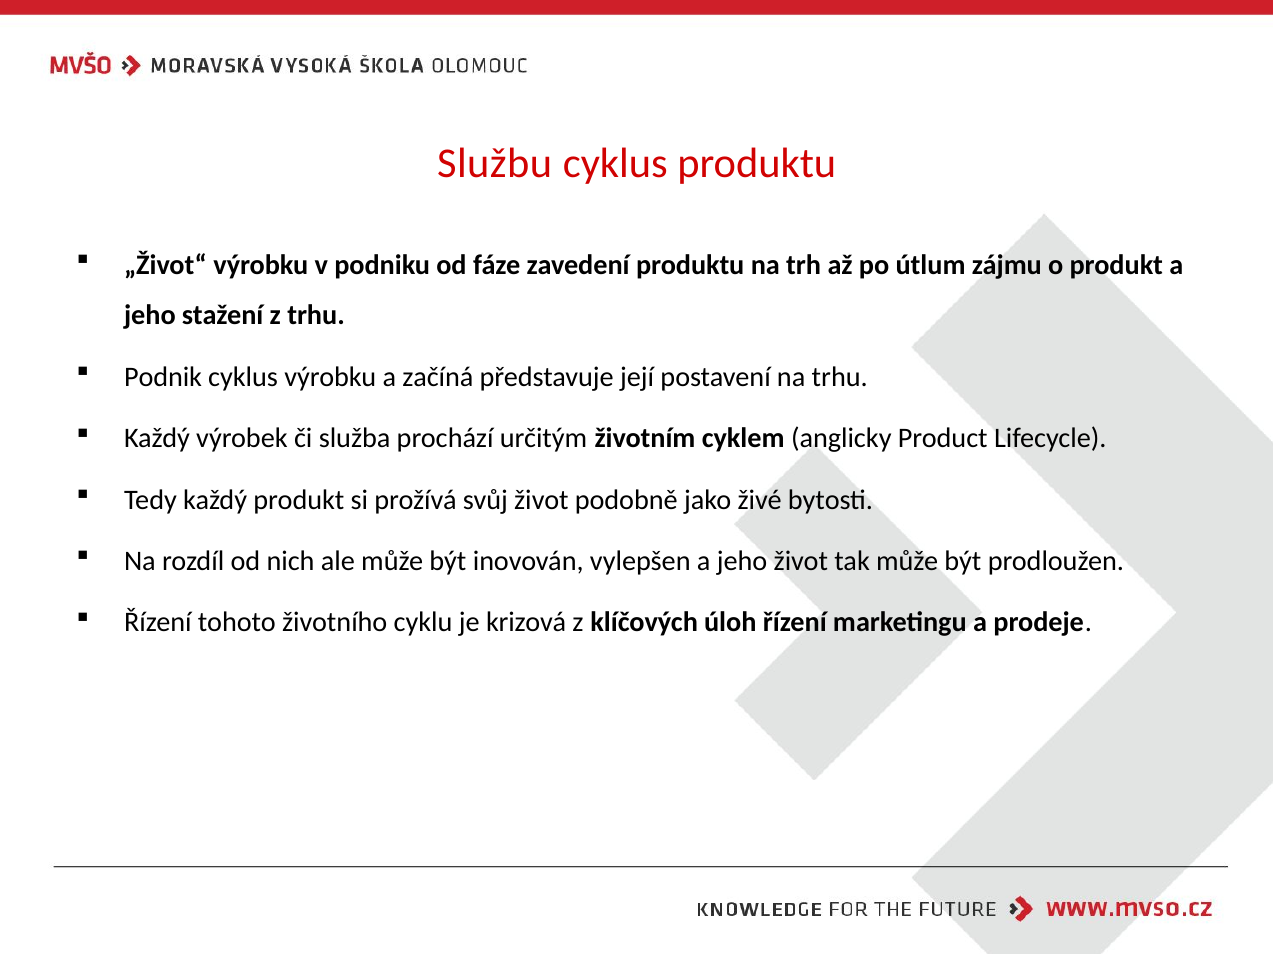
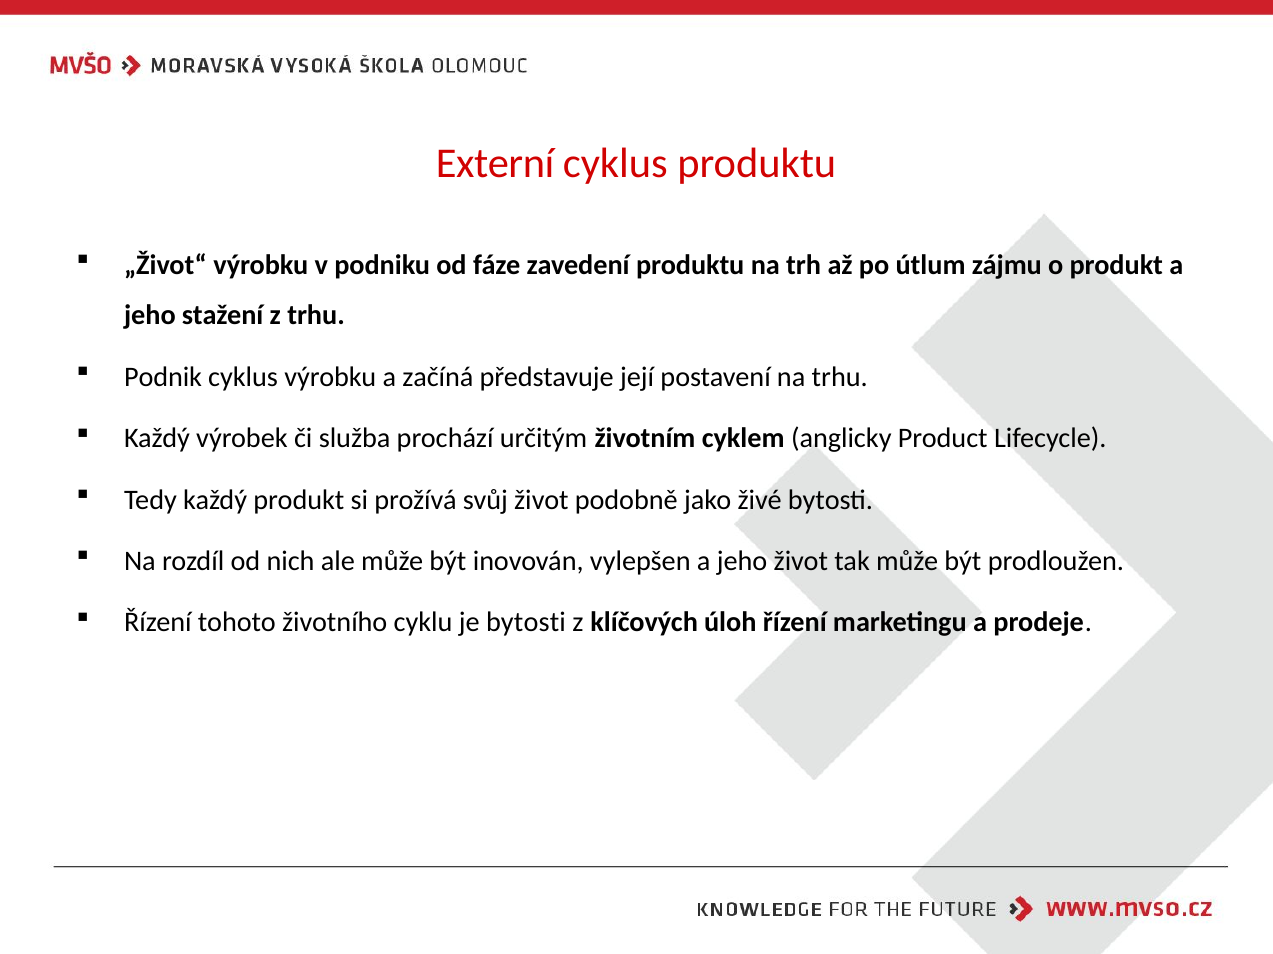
Službu: Službu -> Externí
je krizová: krizová -> bytosti
